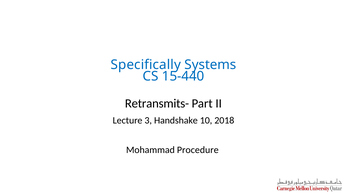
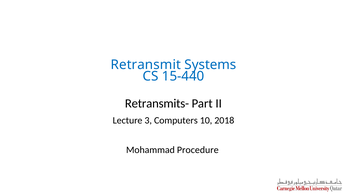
Specifically: Specifically -> Retransmit
Handshake: Handshake -> Computers
